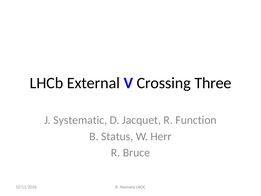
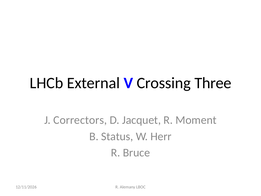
Systematic: Systematic -> Correctors
Function: Function -> Moment
